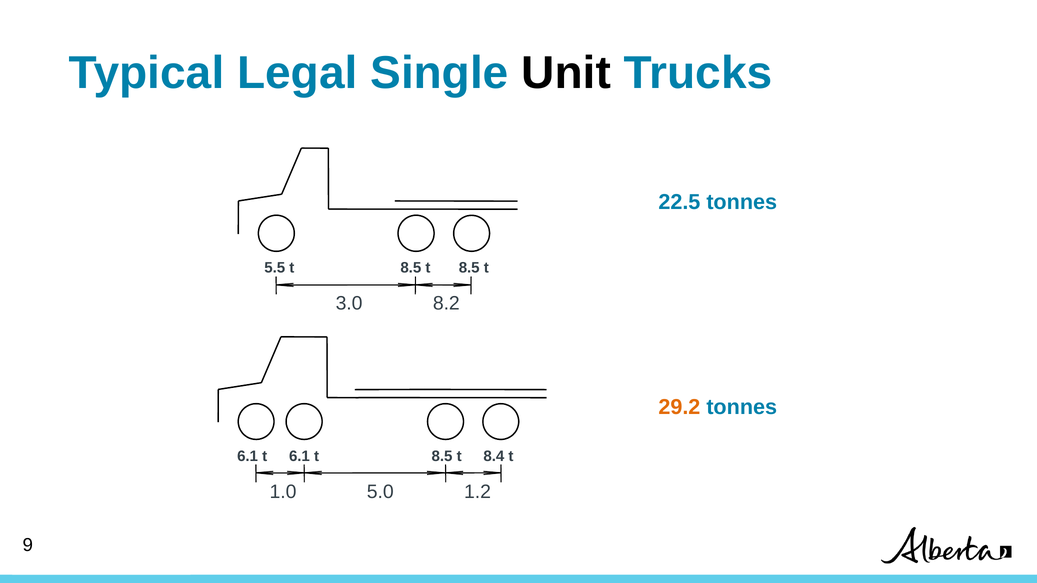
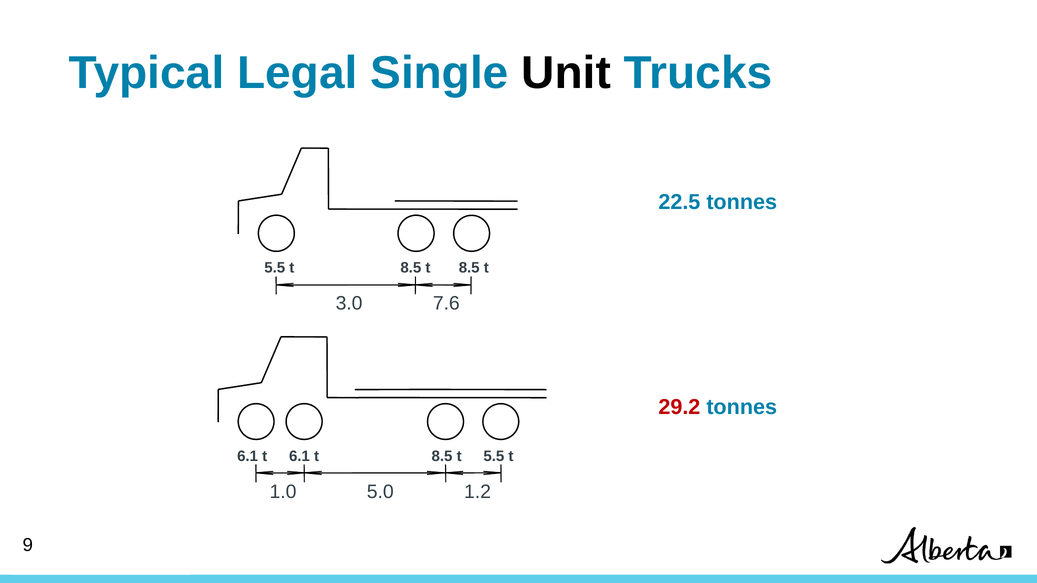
8.2: 8.2 -> 7.6
29.2 colour: orange -> red
t 8.4: 8.4 -> 5.5
